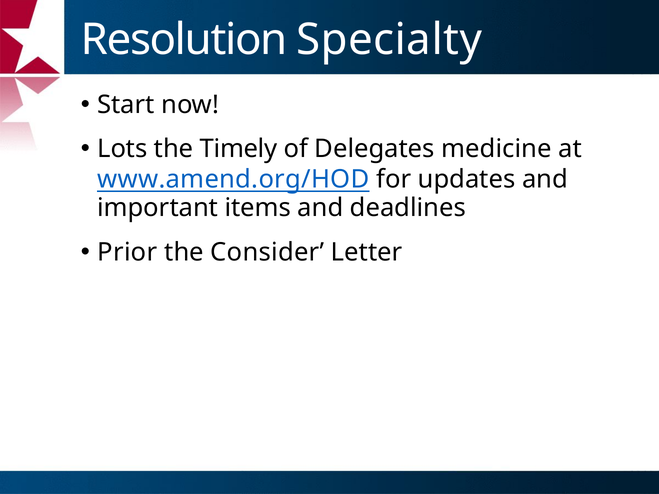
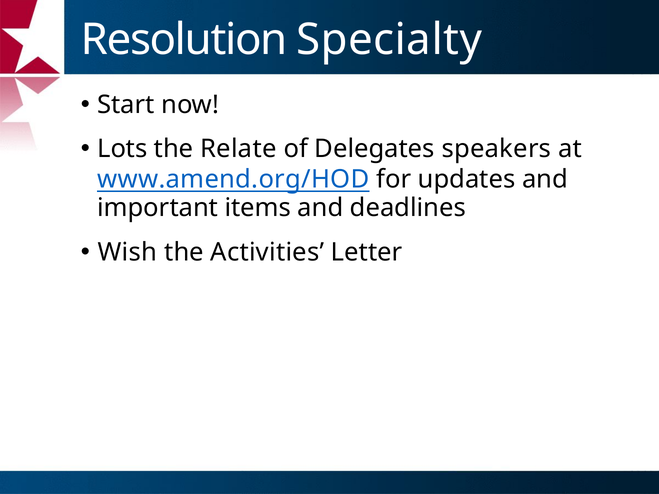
Timely: Timely -> Relate
medicine: medicine -> speakers
Prior: Prior -> Wish
Consider: Consider -> Activities
